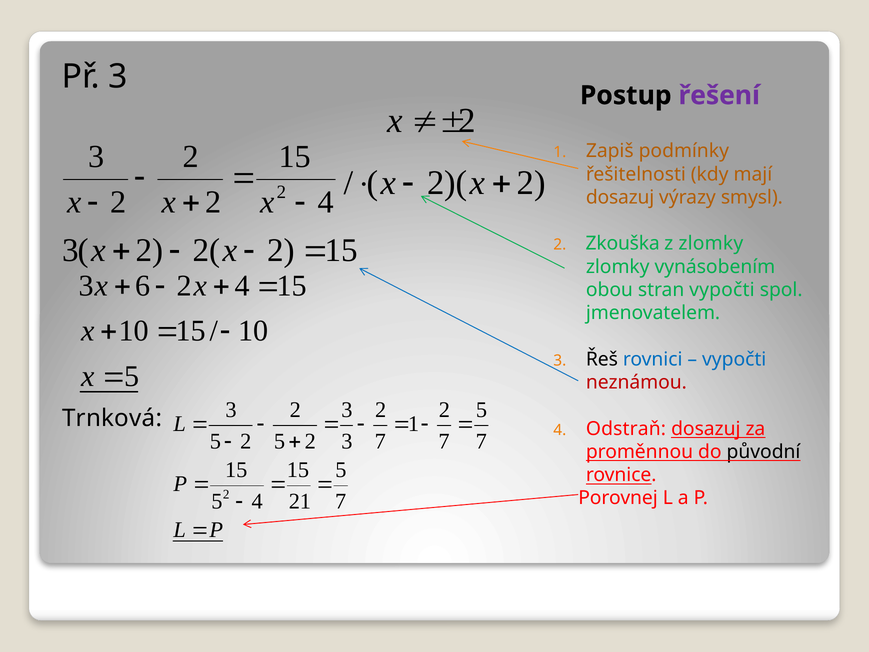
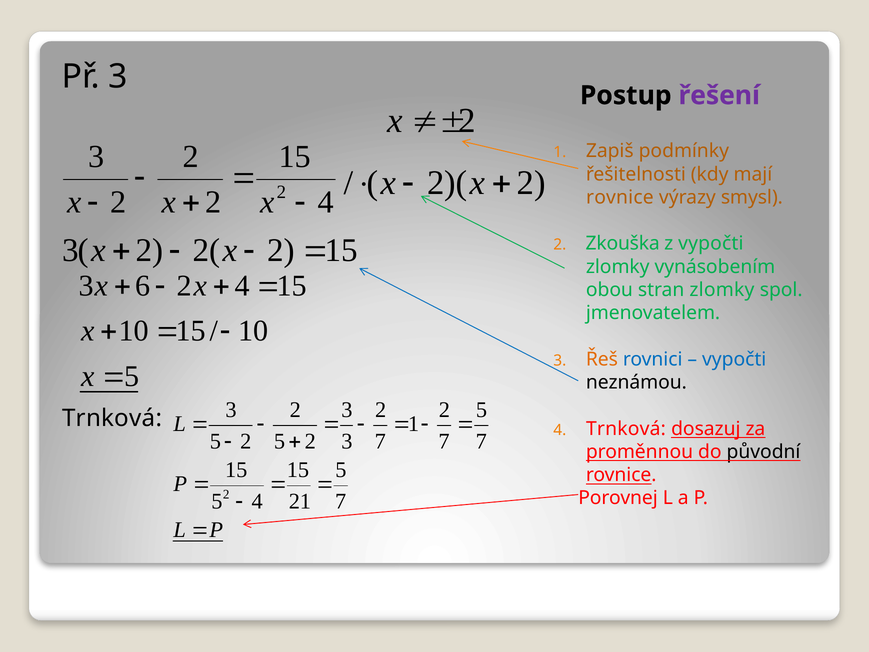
dosazuj at (620, 197): dosazuj -> rovnice
z zlomky: zlomky -> vypočti
stran vypočti: vypočti -> zlomky
Řeš colour: black -> orange
neznámou colour: red -> black
Odstraň at (626, 429): Odstraň -> Trnková
